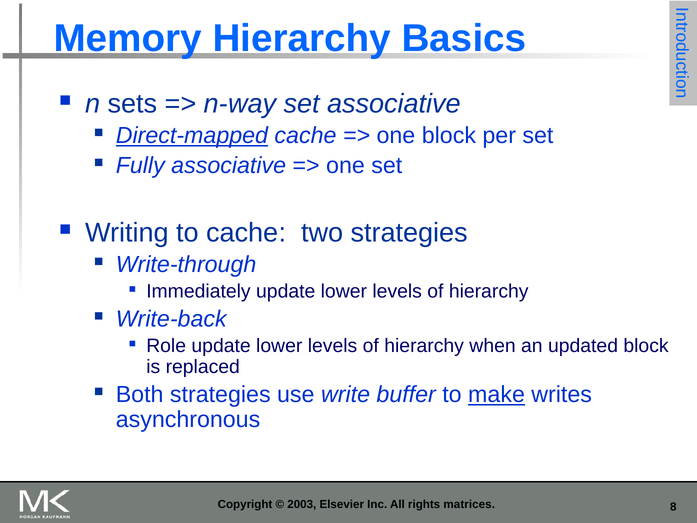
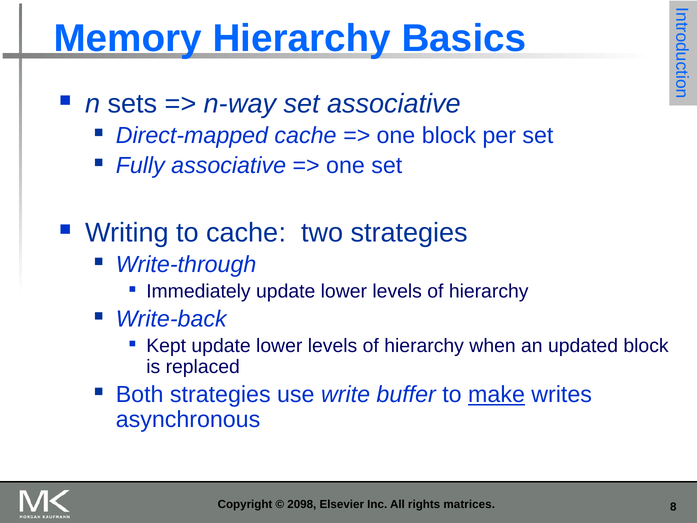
Direct-mapped underline: present -> none
Role: Role -> Kept
2003: 2003 -> 2098
